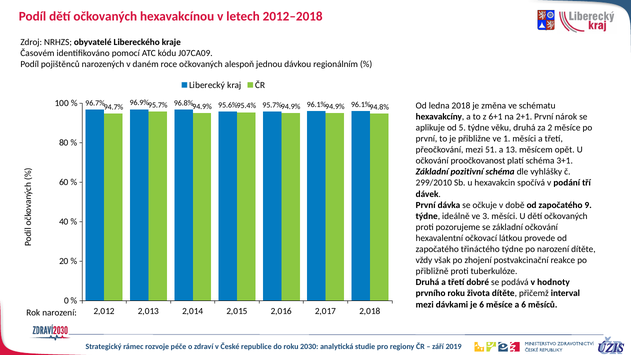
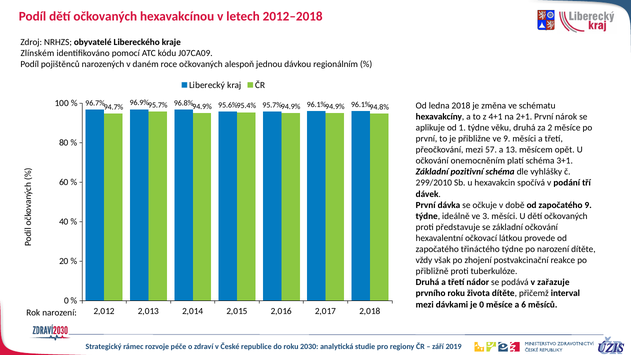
Časovém: Časovém -> Zlínském
6+1: 6+1 -> 4+1
5: 5 -> 1
ve 1: 1 -> 9
51: 51 -> 57
proočkovanost: proočkovanost -> onemocněním
pozorujeme: pozorujeme -> představuje
dobré: dobré -> nádor
hodnoty: hodnoty -> zařazuje
je 6: 6 -> 0
